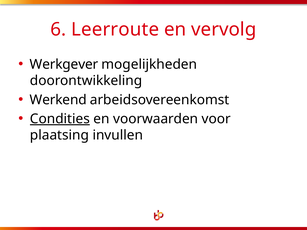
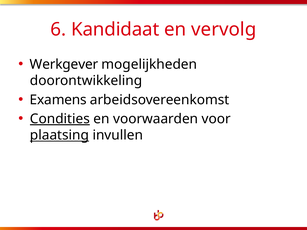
Leerroute: Leerroute -> Kandidaat
Werkend: Werkend -> Examens
plaatsing underline: none -> present
